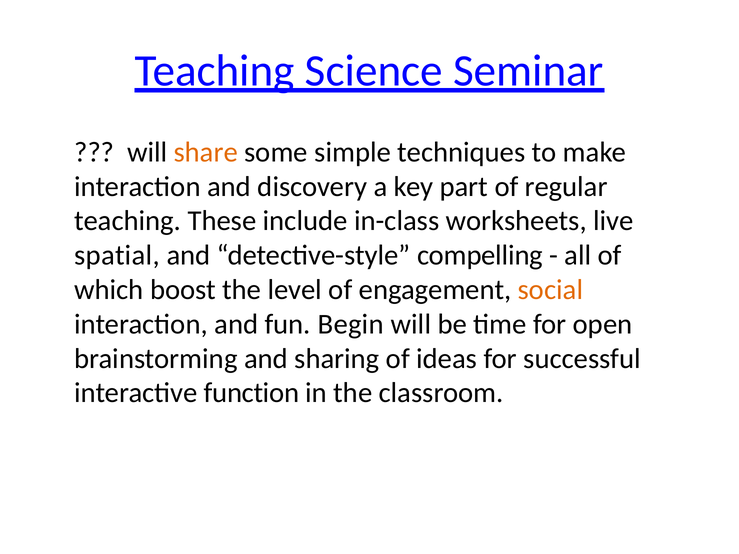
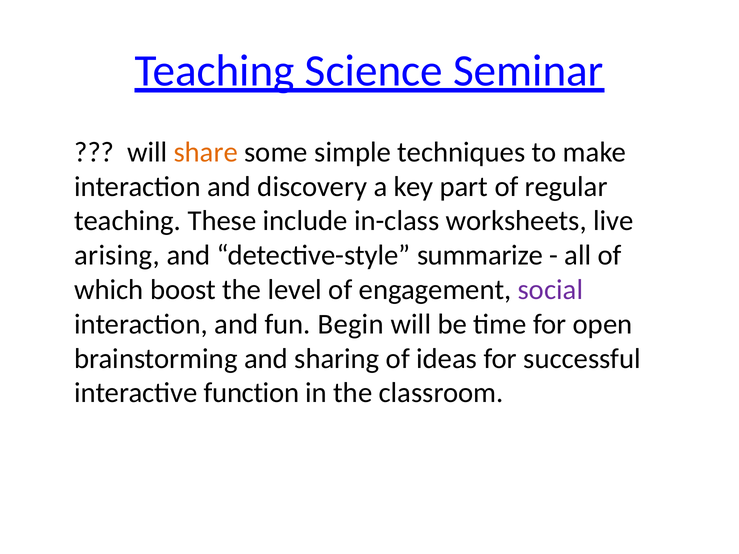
spatial: spatial -> arising
compelling: compelling -> summarize
social colour: orange -> purple
